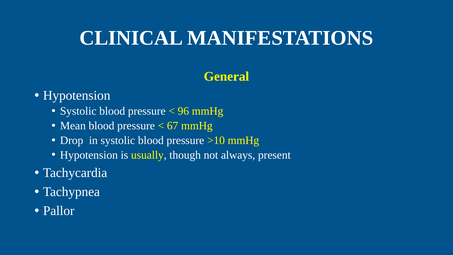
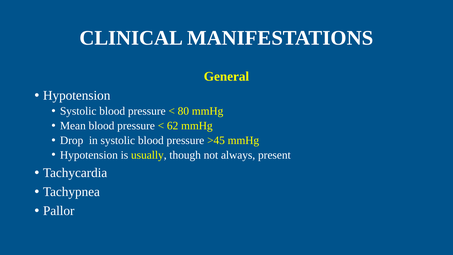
96: 96 -> 80
67: 67 -> 62
>10: >10 -> >45
